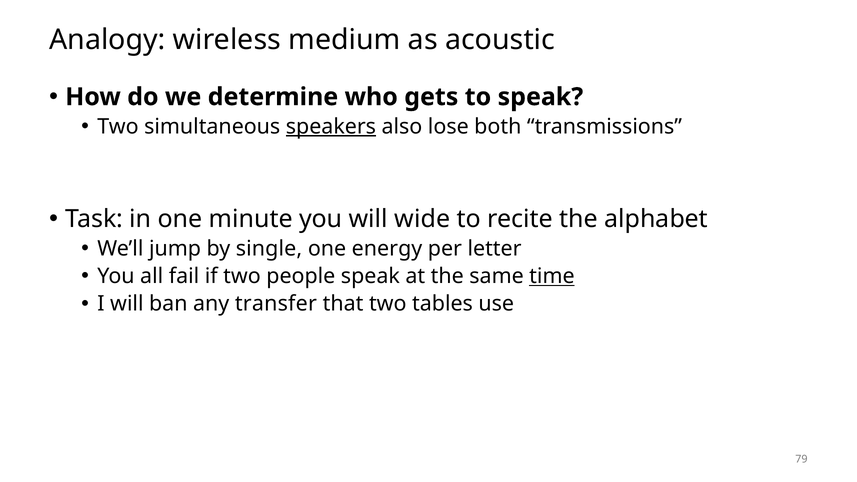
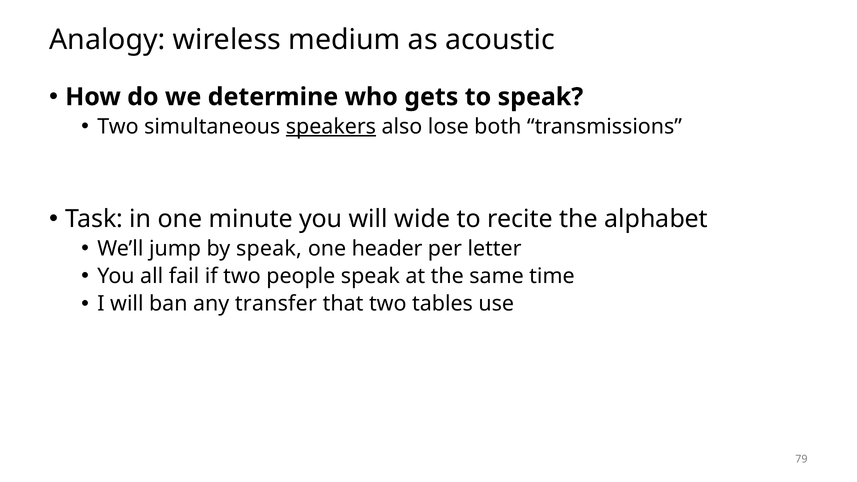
by single: single -> speak
energy: energy -> header
time underline: present -> none
